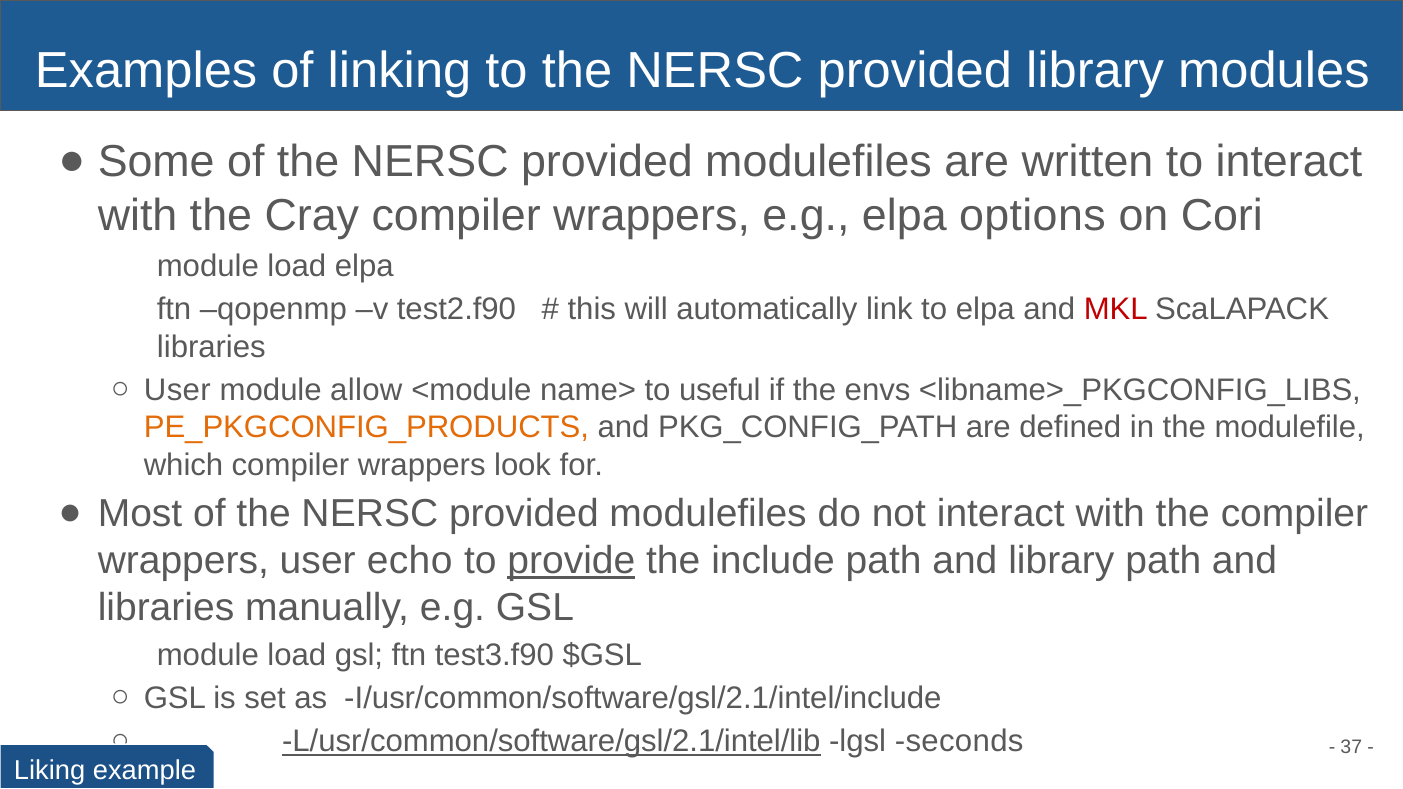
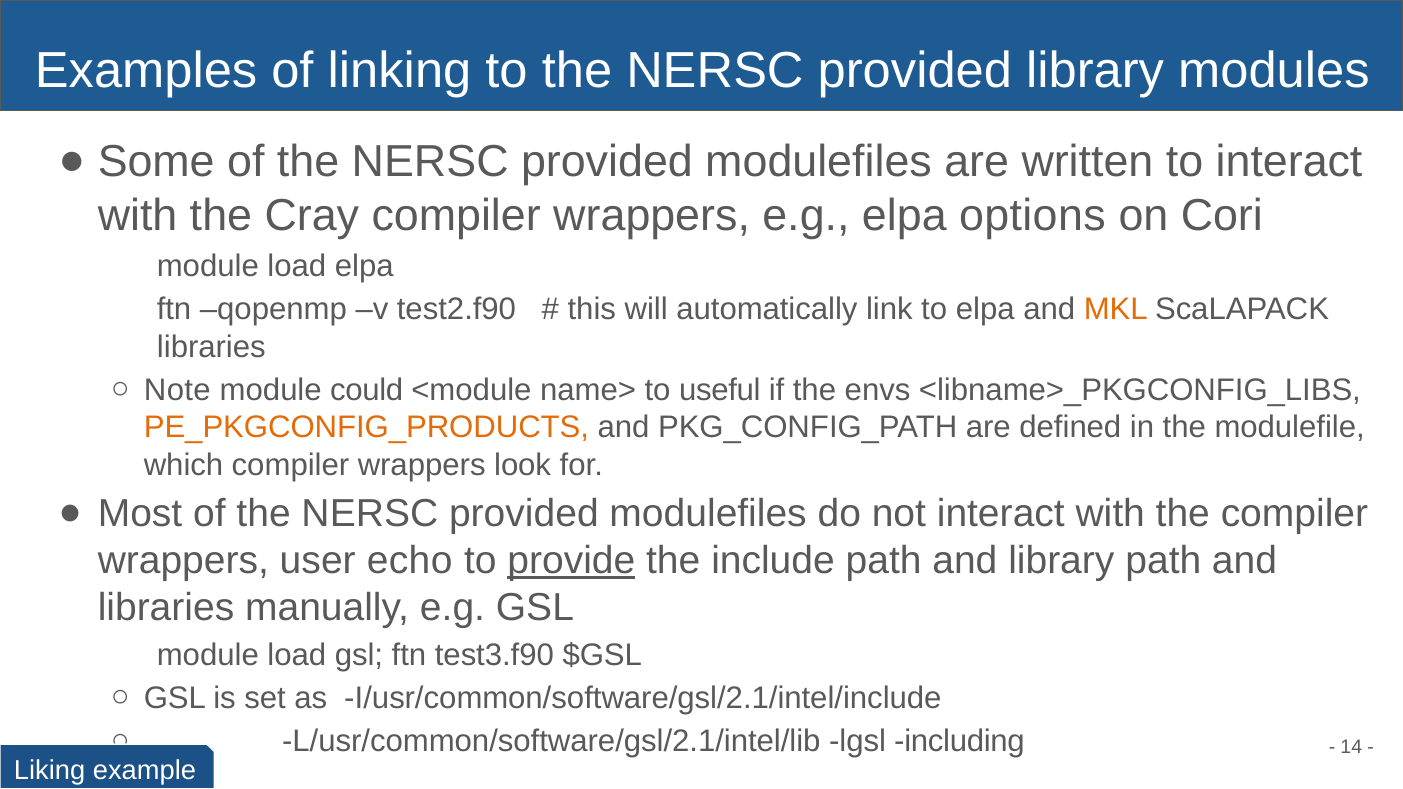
MKL colour: red -> orange
User at (177, 390): User -> Note
allow: allow -> could
L/usr/common/software/gsl/2.1/intel/lib underline: present -> none
seconds: seconds -> including
37: 37 -> 14
